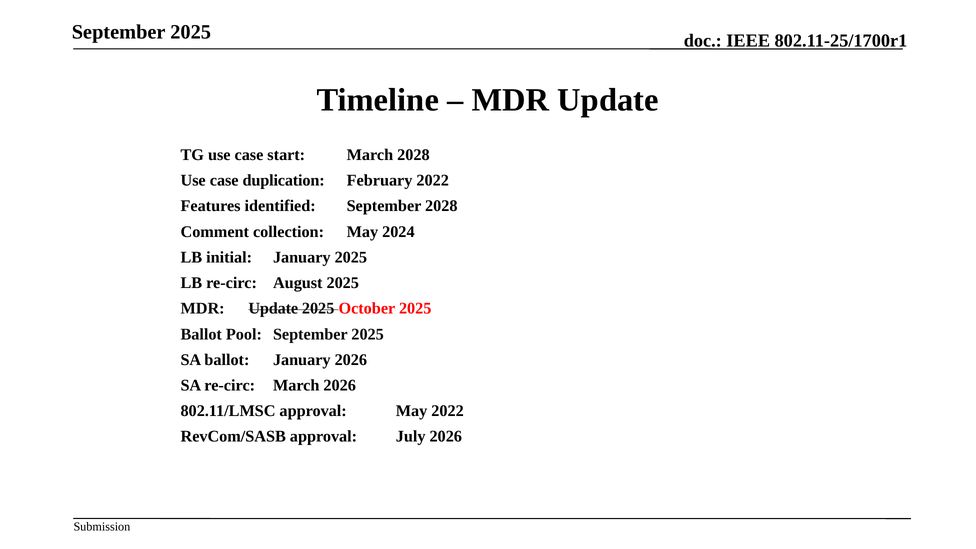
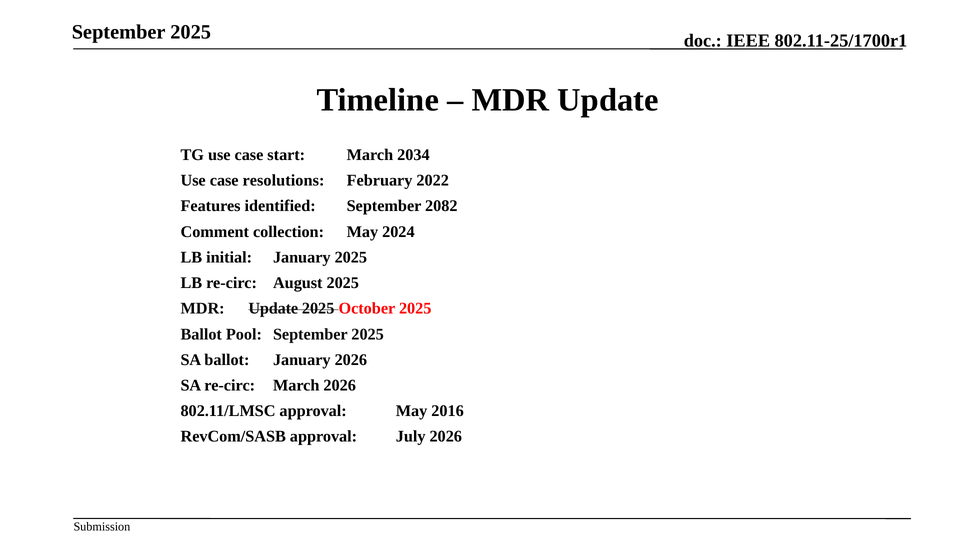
March 2028: 2028 -> 2034
duplication: duplication -> resolutions
September 2028: 2028 -> 2082
May 2022: 2022 -> 2016
